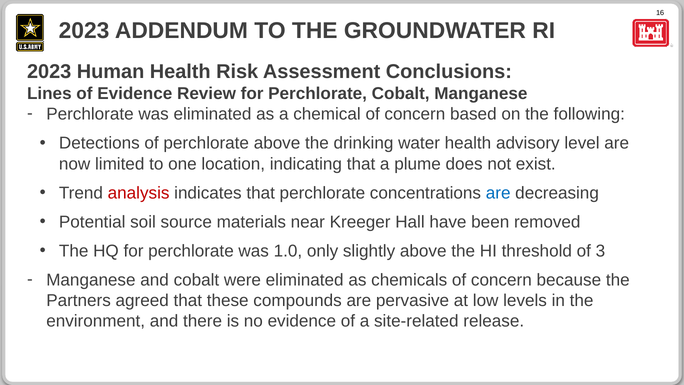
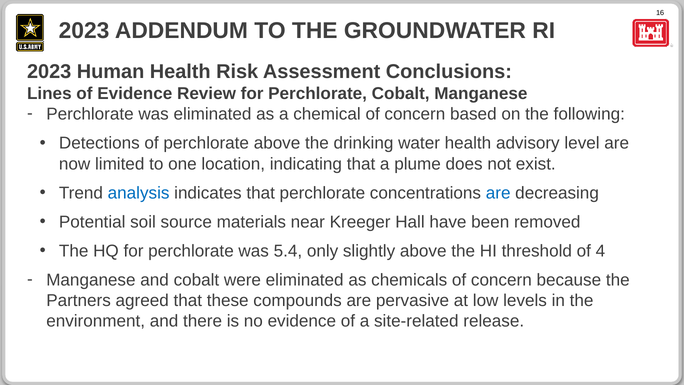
analysis colour: red -> blue
1.0: 1.0 -> 5.4
3: 3 -> 4
